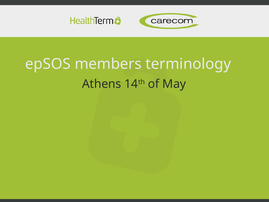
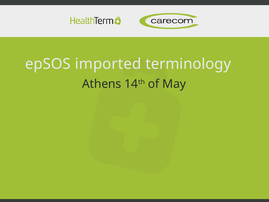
members: members -> imported
